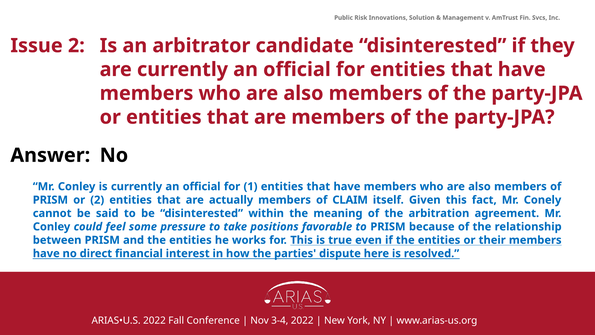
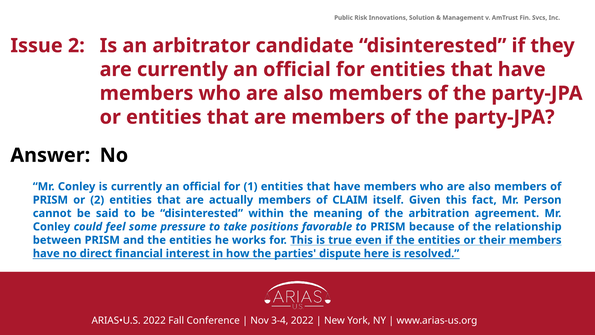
Conely: Conely -> Person
